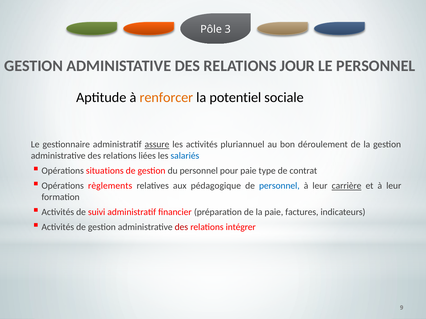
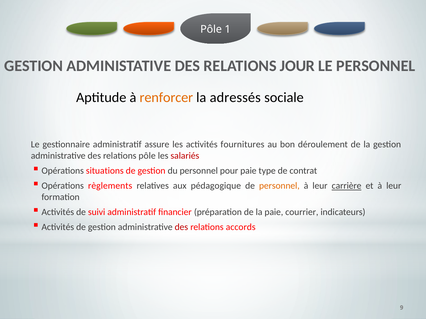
3: 3 -> 1
potentiel: potentiel -> adressés
assure underline: present -> none
pluriannuel: pluriannuel -> fournitures
relations liées: liées -> pôle
salariés colour: blue -> red
personnel at (279, 186) colour: blue -> orange
factures: factures -> courrier
intégrer: intégrer -> accords
